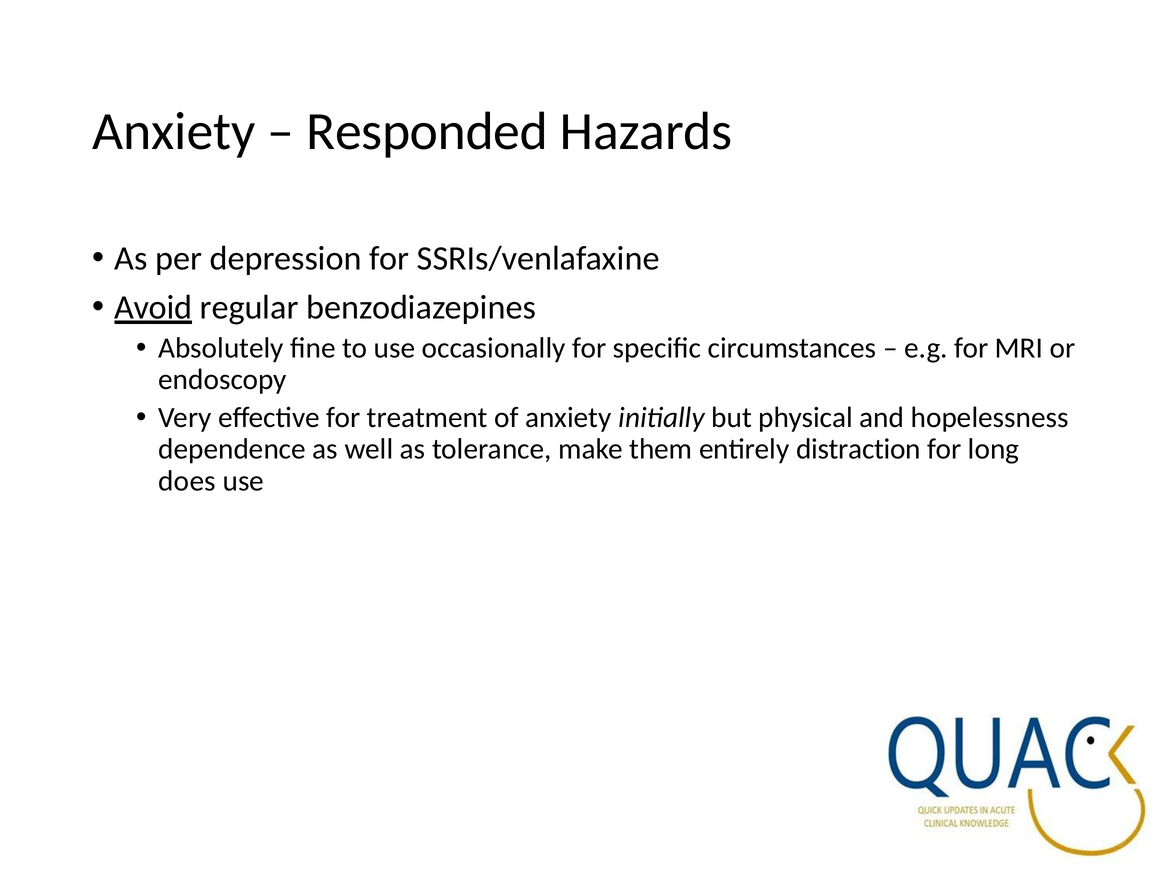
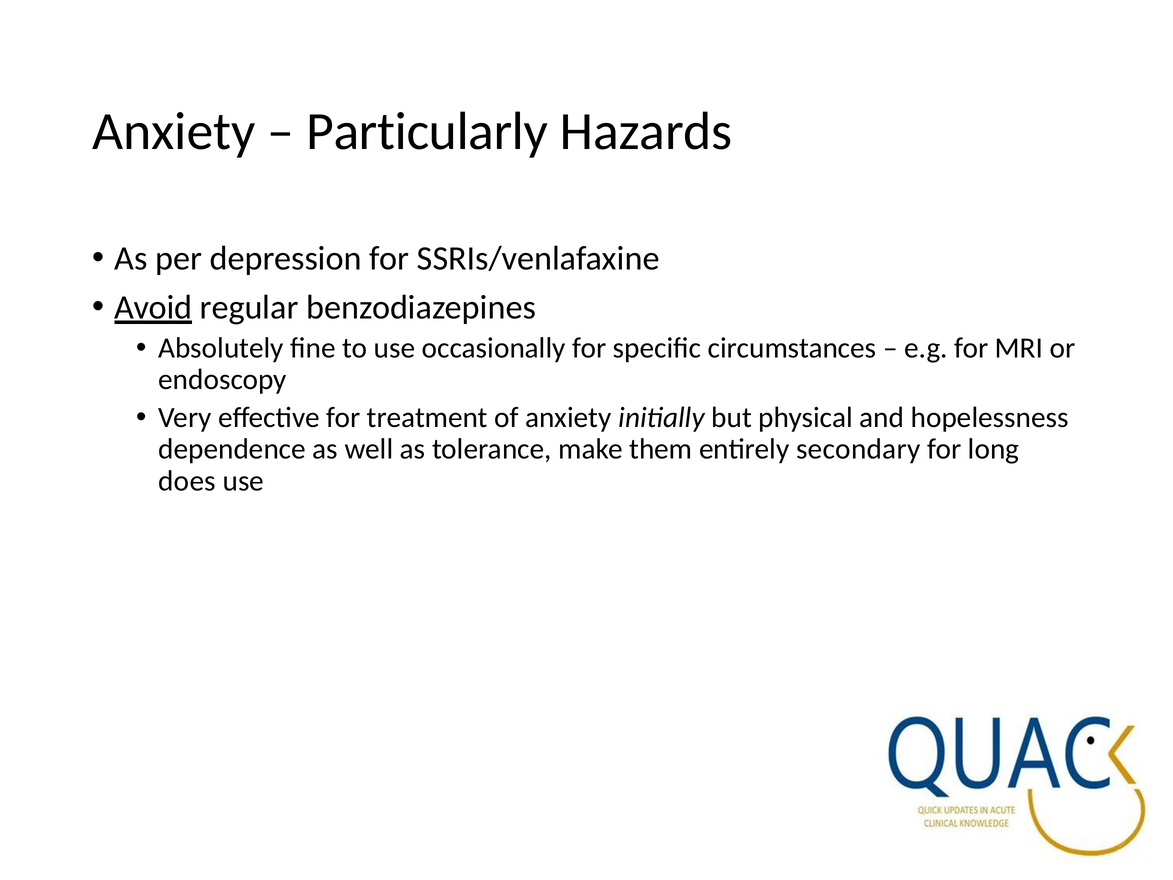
Responded: Responded -> Particularly
distraction: distraction -> secondary
